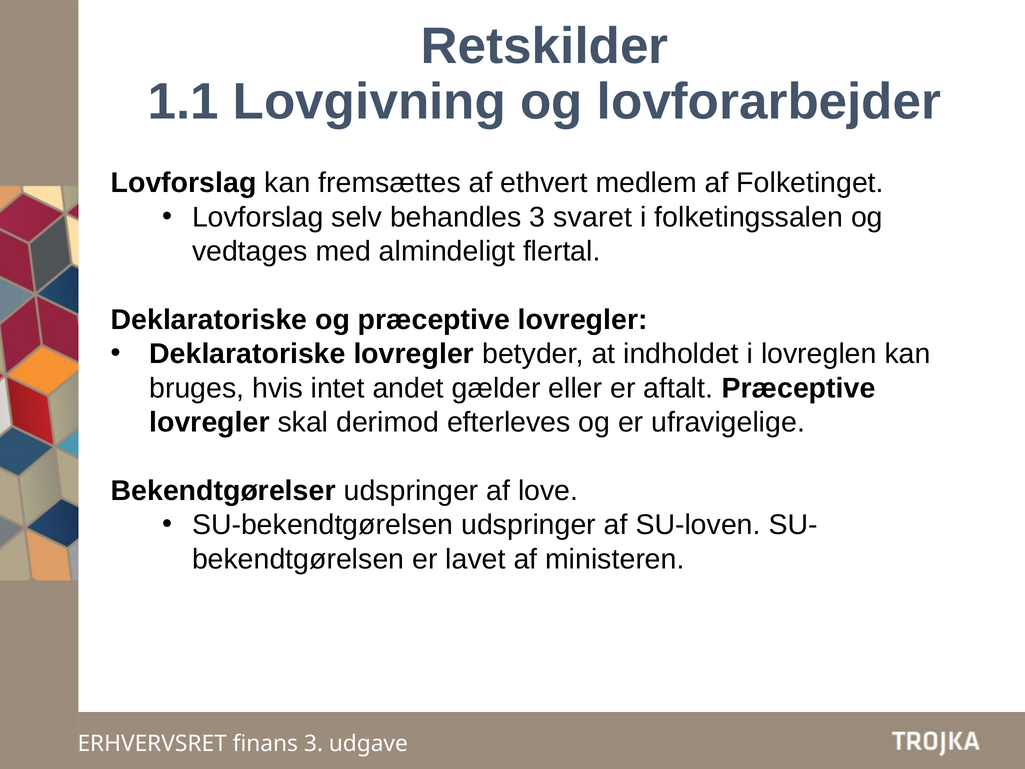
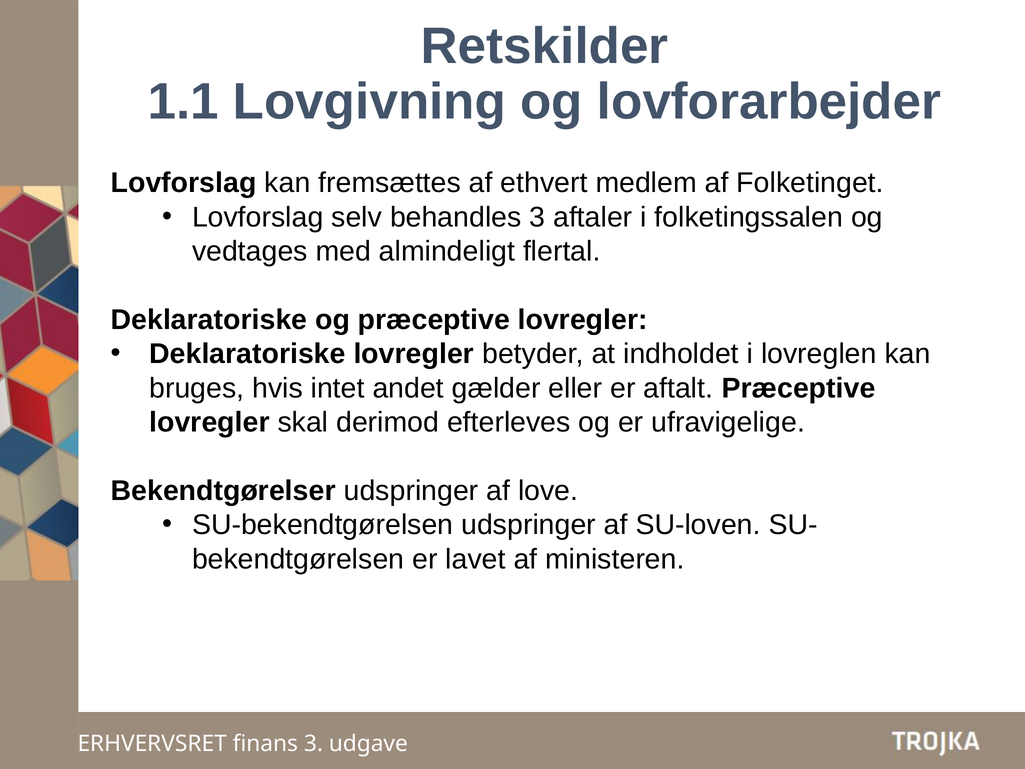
svaret: svaret -> aftaler
